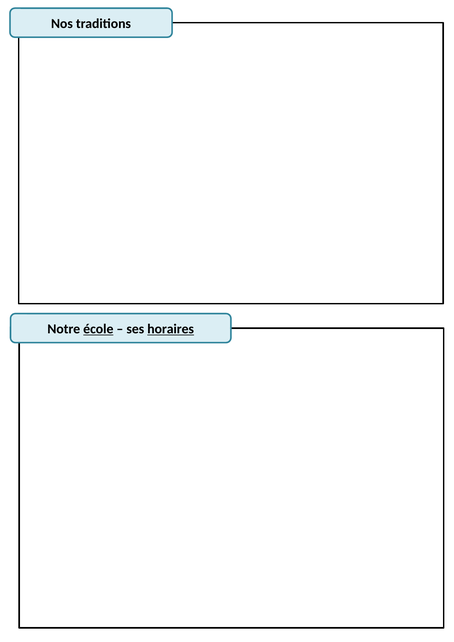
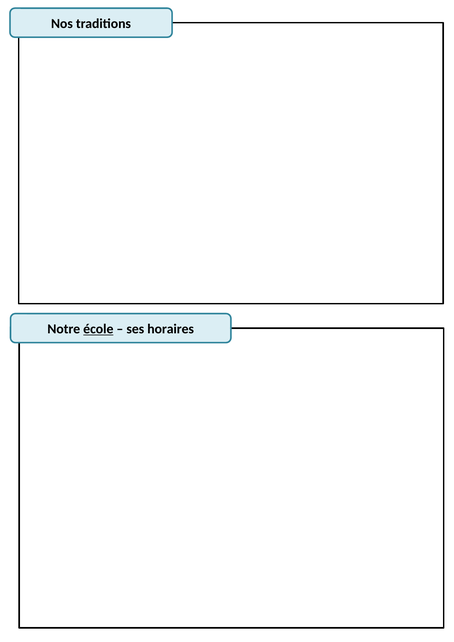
horaires underline: present -> none
